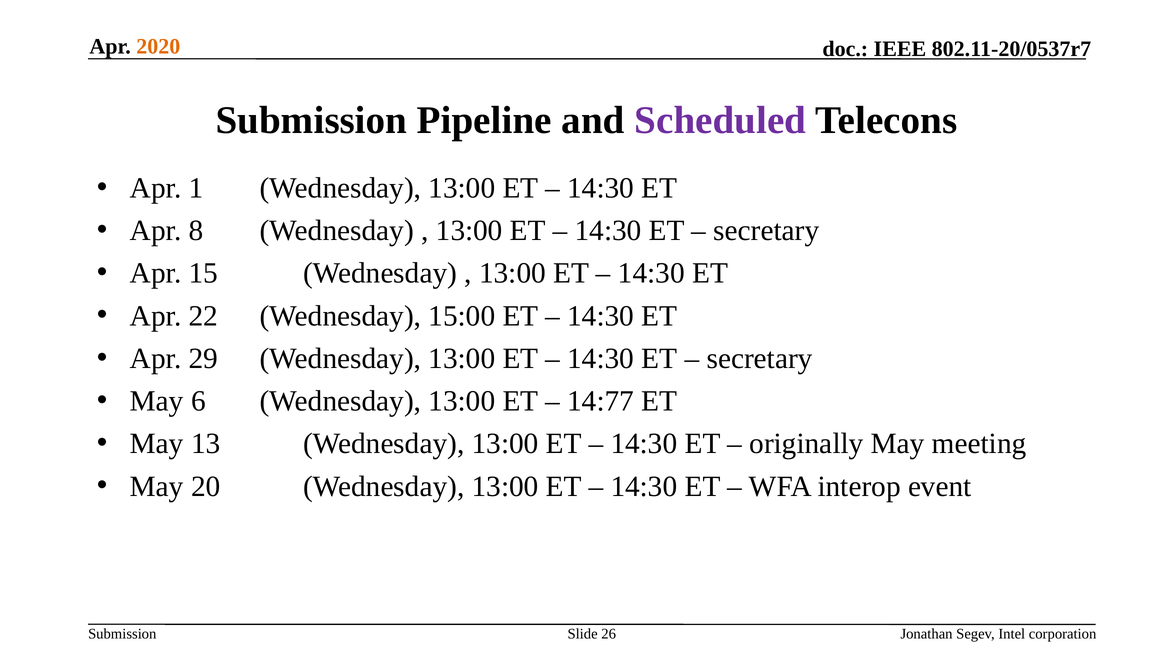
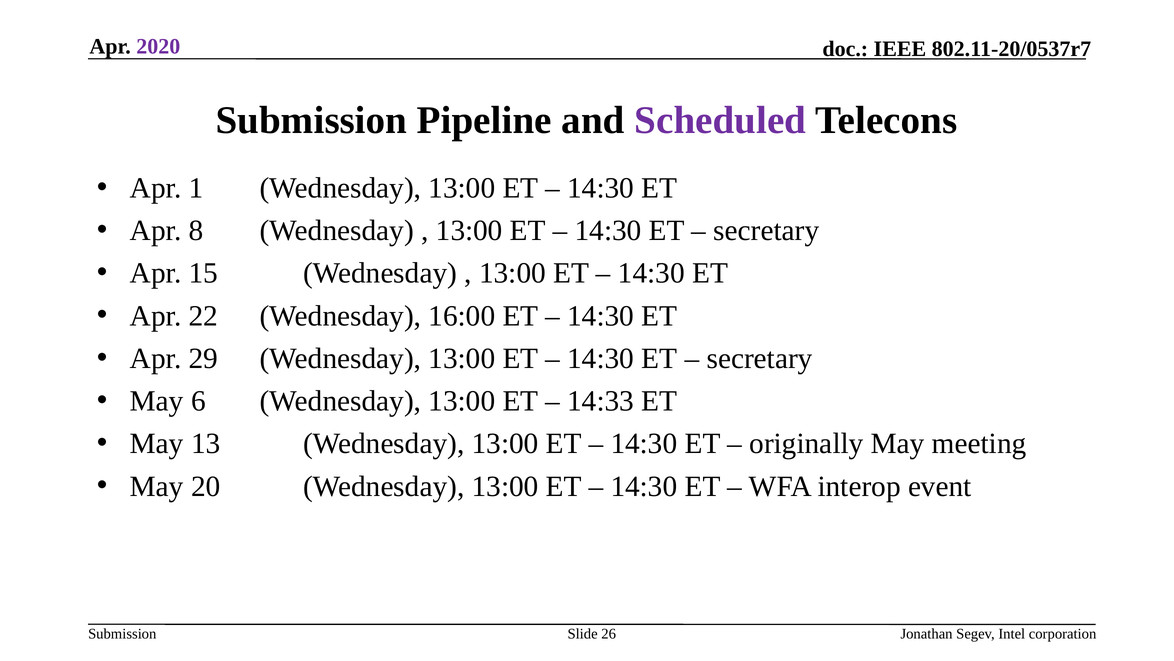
2020 colour: orange -> purple
15:00: 15:00 -> 16:00
14:77: 14:77 -> 14:33
